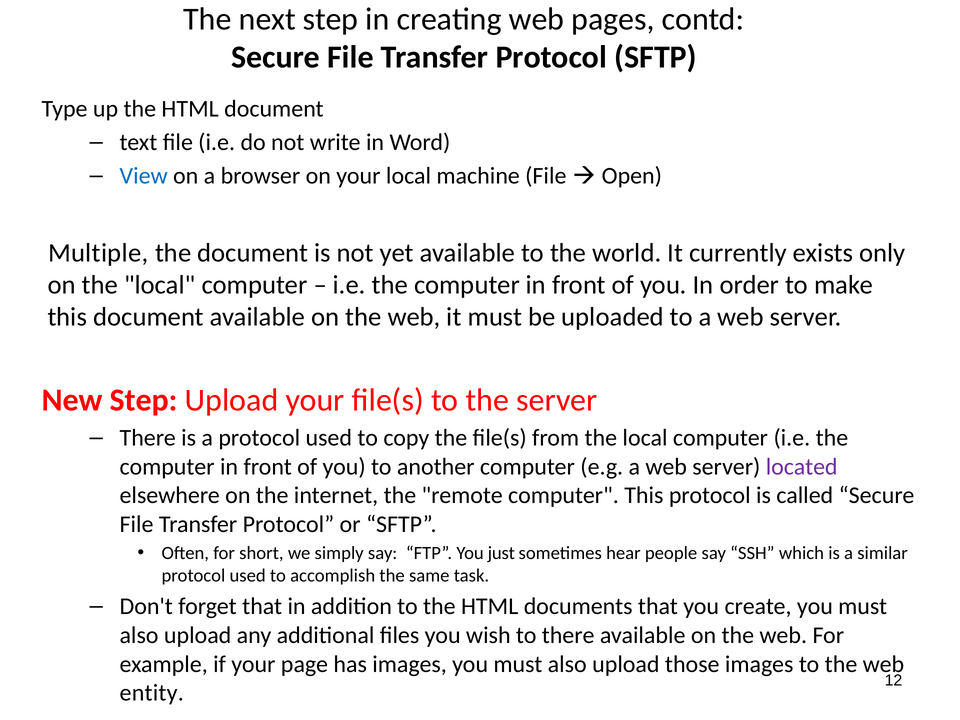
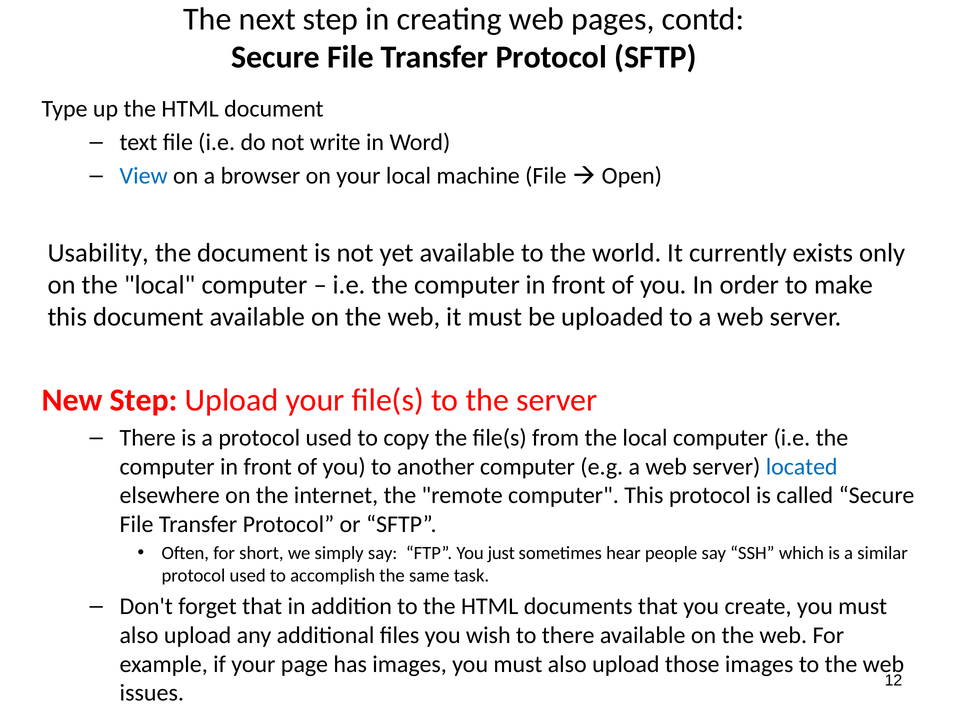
Multiple: Multiple -> Usability
located colour: purple -> blue
entity: entity -> issues
